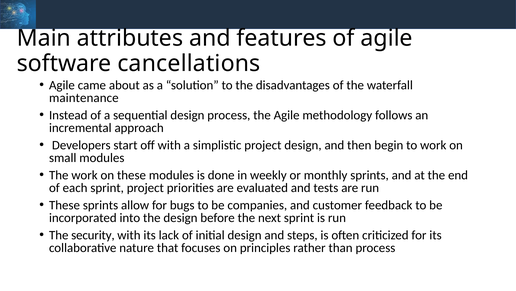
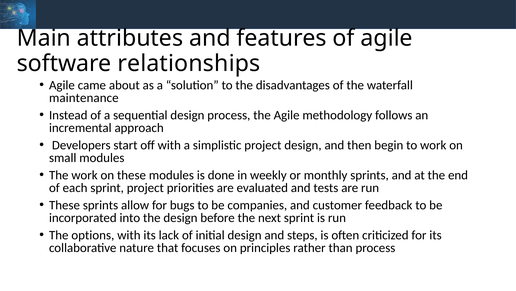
cancellations: cancellations -> relationships
security: security -> options
